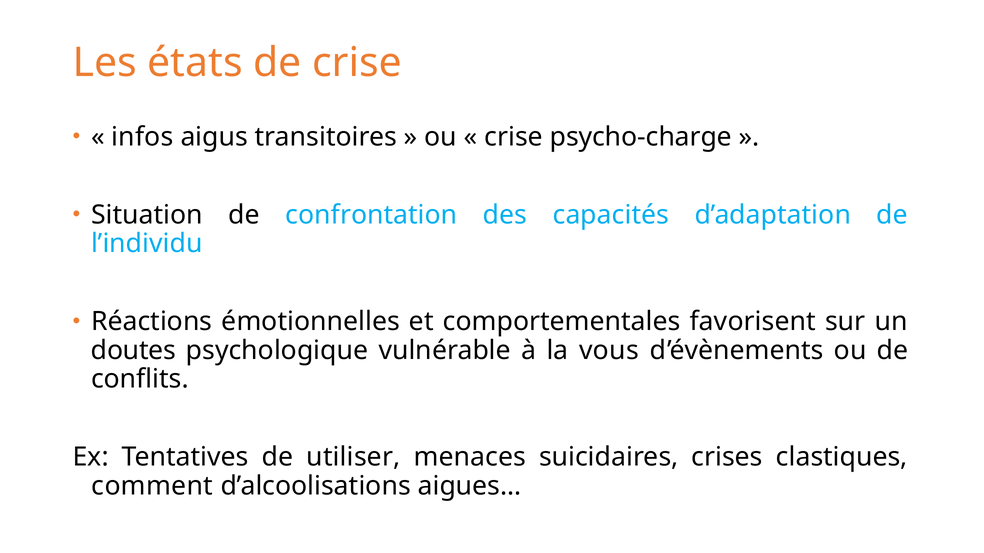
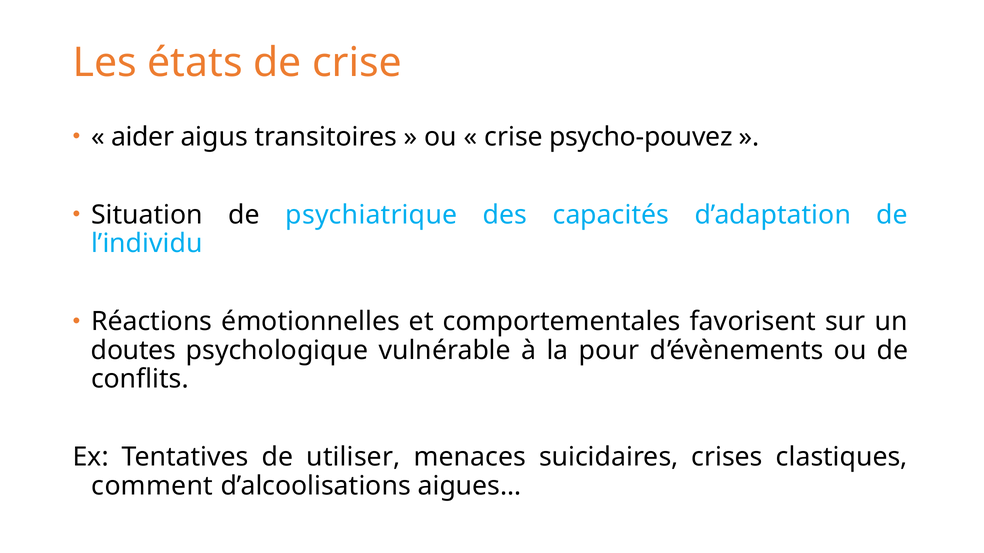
infos: infos -> aider
psycho-charge: psycho-charge -> psycho-pouvez
confrontation: confrontation -> psychiatrique
vous: vous -> pour
